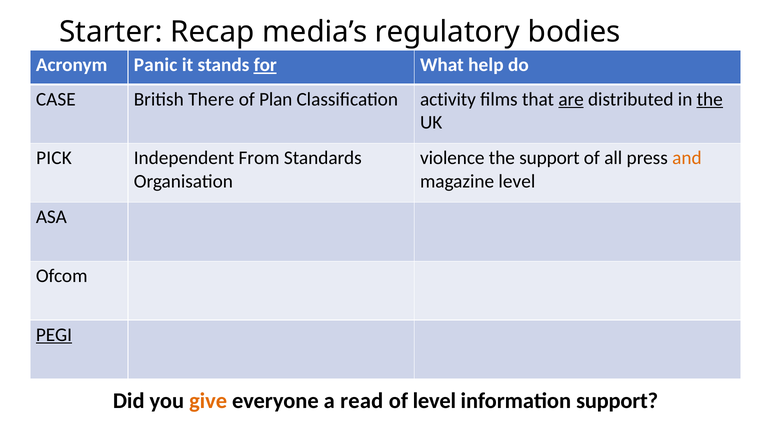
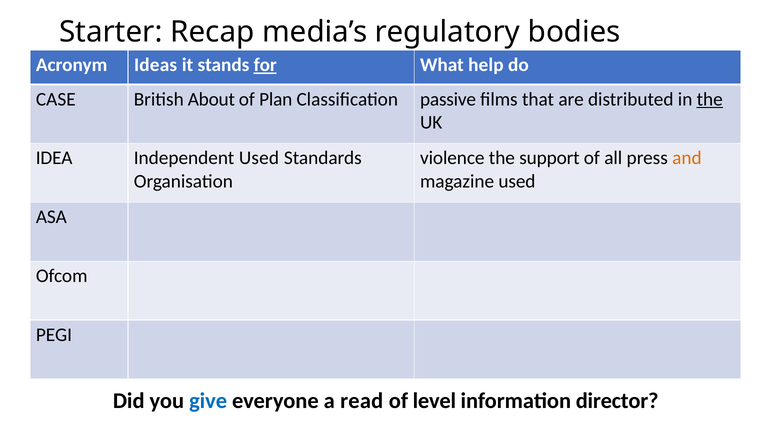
Panic: Panic -> Ideas
There: There -> About
activity: activity -> passive
are underline: present -> none
PICK: PICK -> IDEA
Independent From: From -> Used
magazine level: level -> used
PEGI underline: present -> none
give colour: orange -> blue
information support: support -> director
